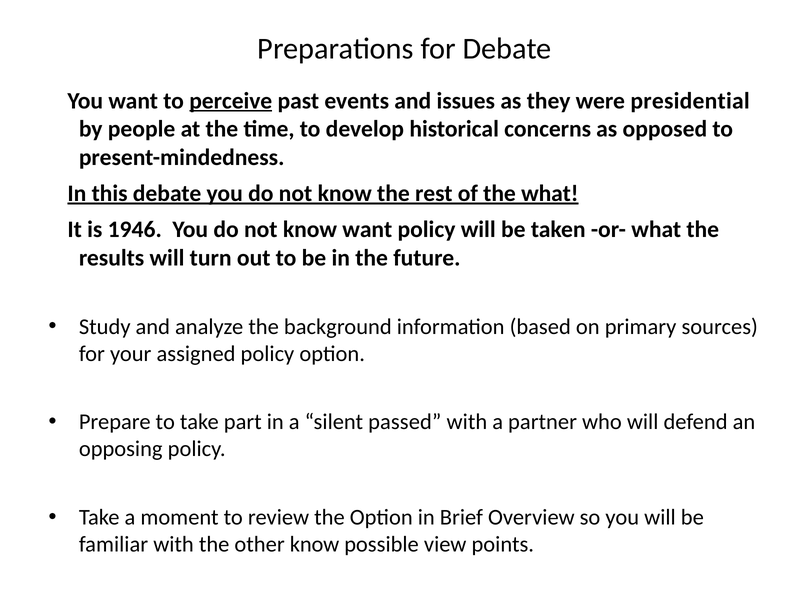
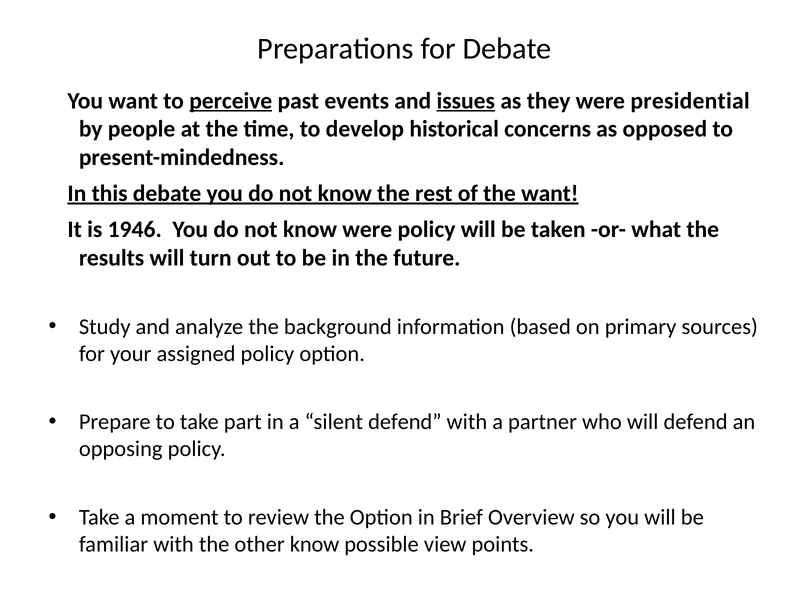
issues underline: none -> present
the what: what -> want
know want: want -> were
silent passed: passed -> defend
